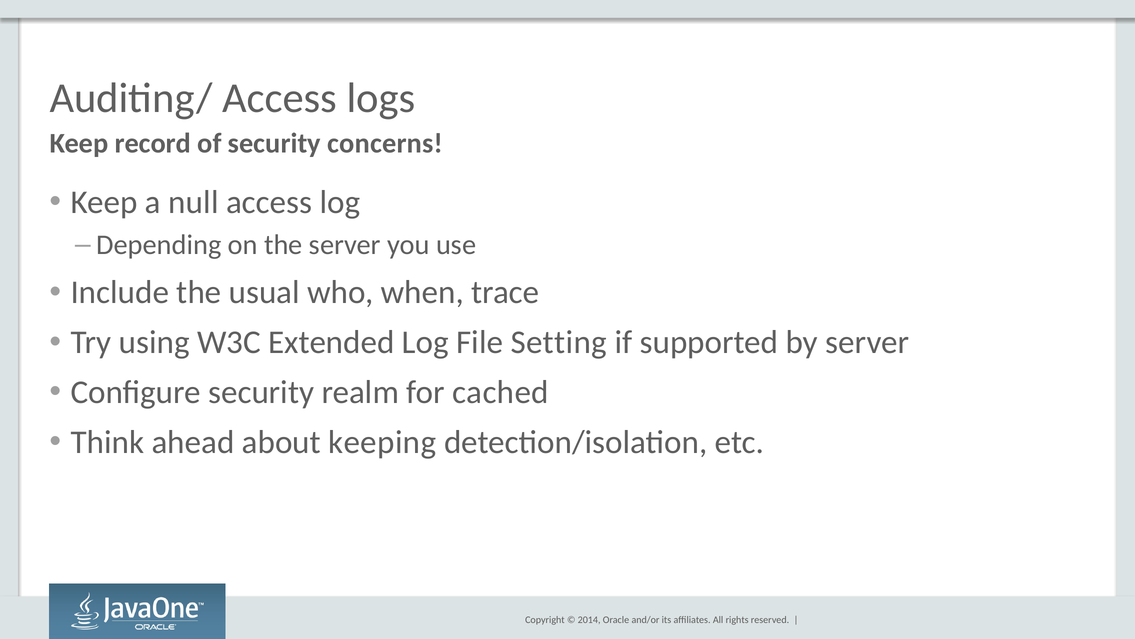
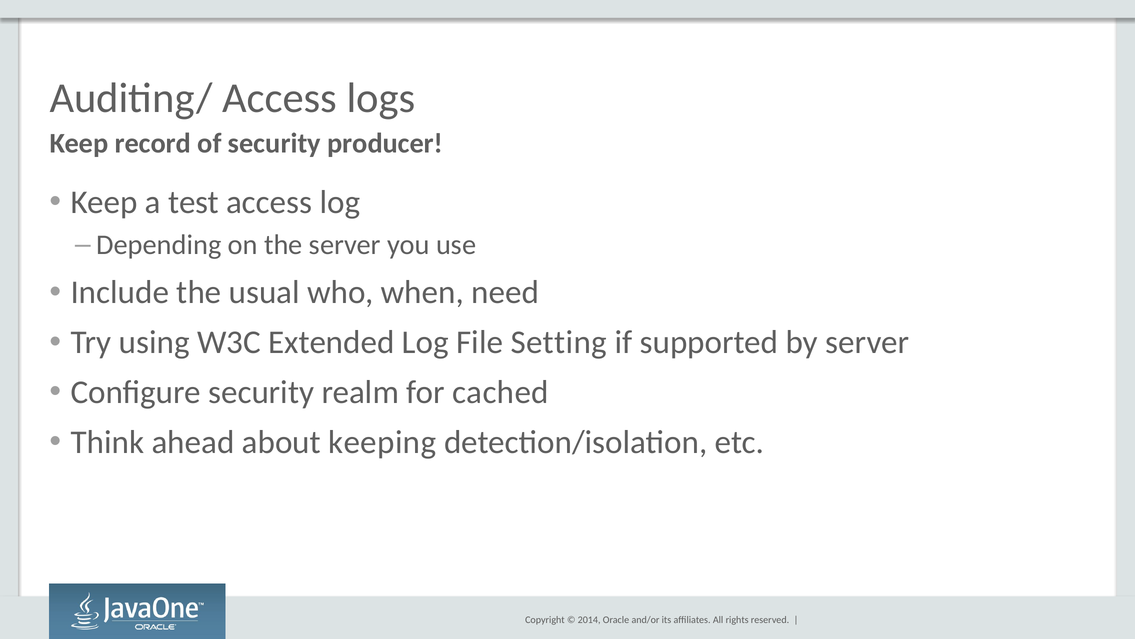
concerns: concerns -> producer
null: null -> test
trace: trace -> need
